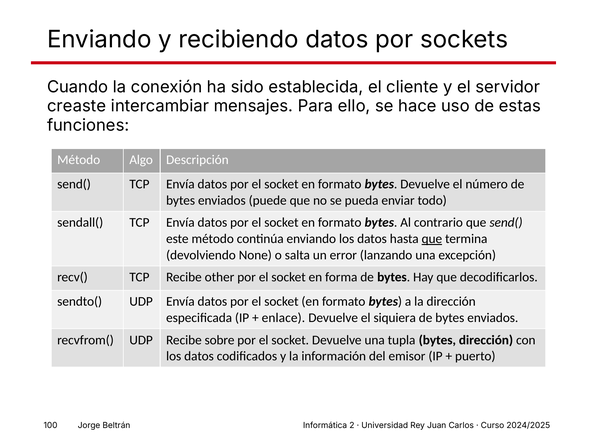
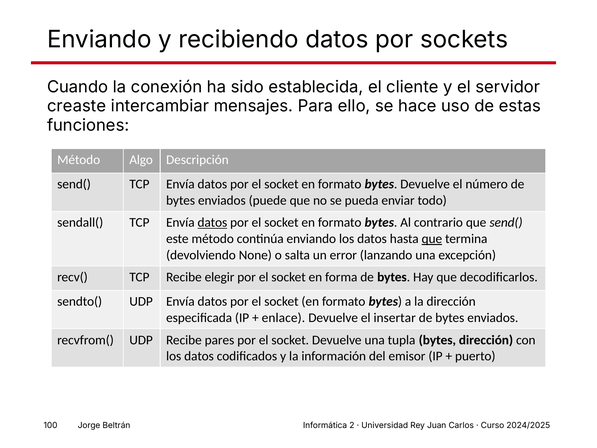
datos at (212, 222) underline: none -> present
other: other -> elegir
siquiera: siquiera -> insertar
sobre: sobre -> pares
